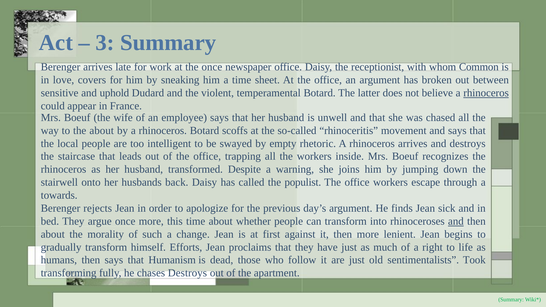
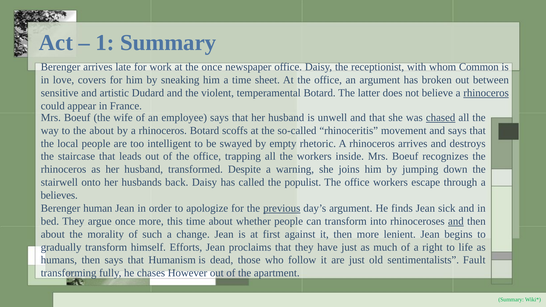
3: 3 -> 1
uphold: uphold -> artistic
chased underline: none -> present
towards: towards -> believes
rejects: rejects -> human
previous underline: none -> present
Took: Took -> Fault
chases Destroys: Destroys -> However
